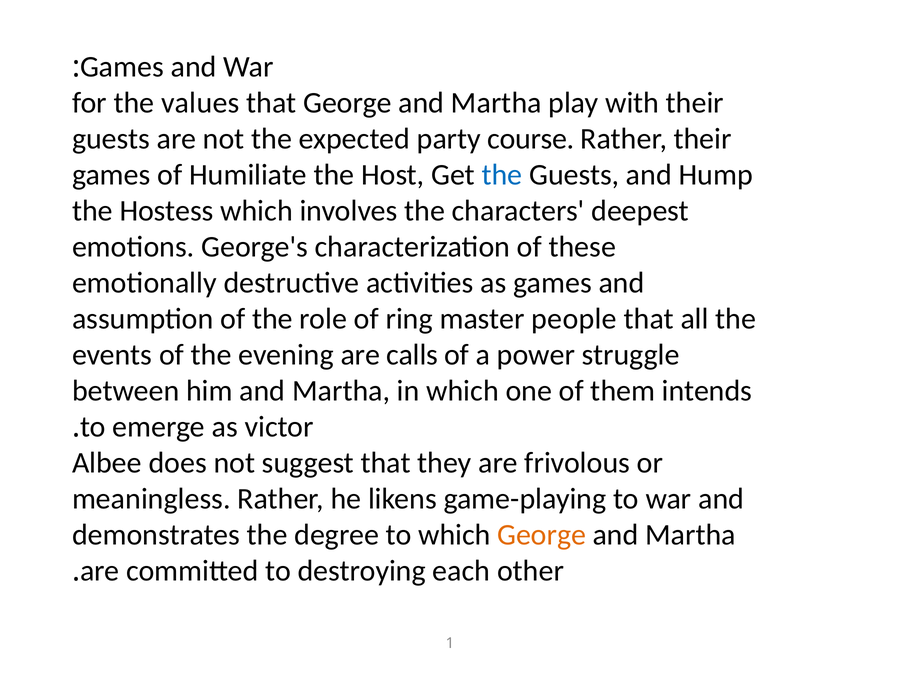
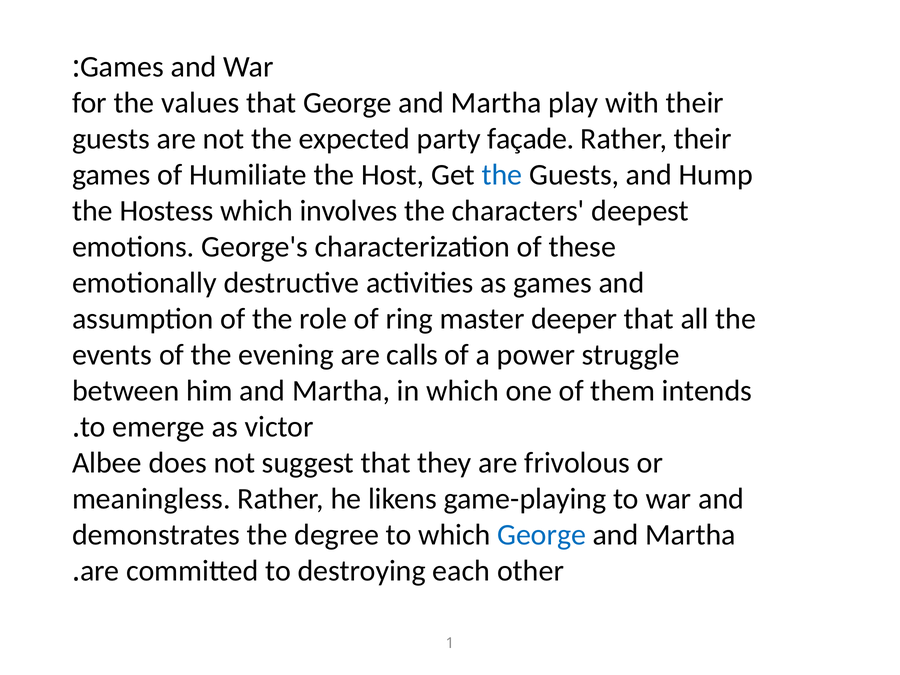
course: course -> façade
people: people -> deeper
George at (542, 535) colour: orange -> blue
